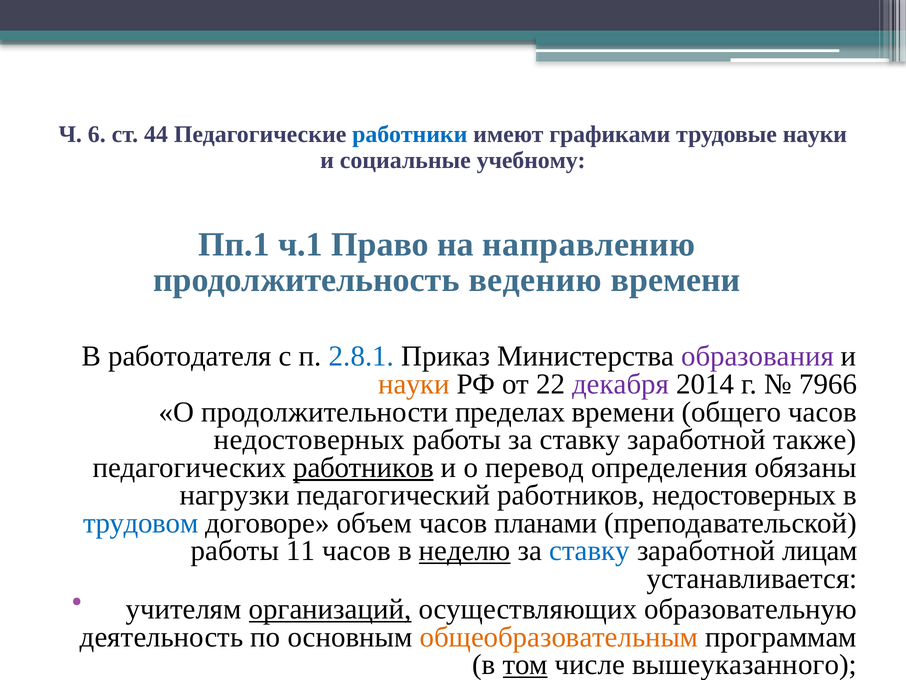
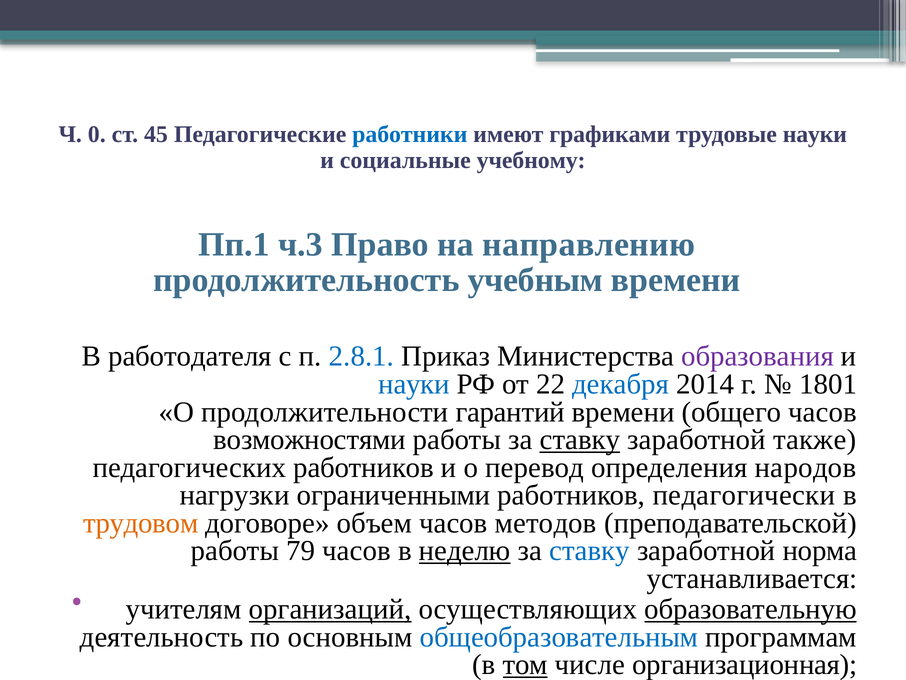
6: 6 -> 0
44: 44 -> 45
ч.1: ч.1 -> ч.3
ведению: ведению -> учебным
науки at (414, 384) colour: orange -> blue
декабря colour: purple -> blue
7966: 7966 -> 1801
пределах: пределах -> гарантий
недостоверных at (309, 439): недостоверных -> возможностями
ставку at (580, 439) underline: none -> present
работников at (364, 467) underline: present -> none
обязаны: обязаны -> народов
педагогический: педагогический -> ограниченными
работников недостоверных: недостоверных -> педагогически
трудовом colour: blue -> orange
планами: планами -> методов
11: 11 -> 79
лицам: лицам -> норма
образовательную underline: none -> present
общеобразовательным colour: orange -> blue
вышеуказанного: вышеуказанного -> организационная
